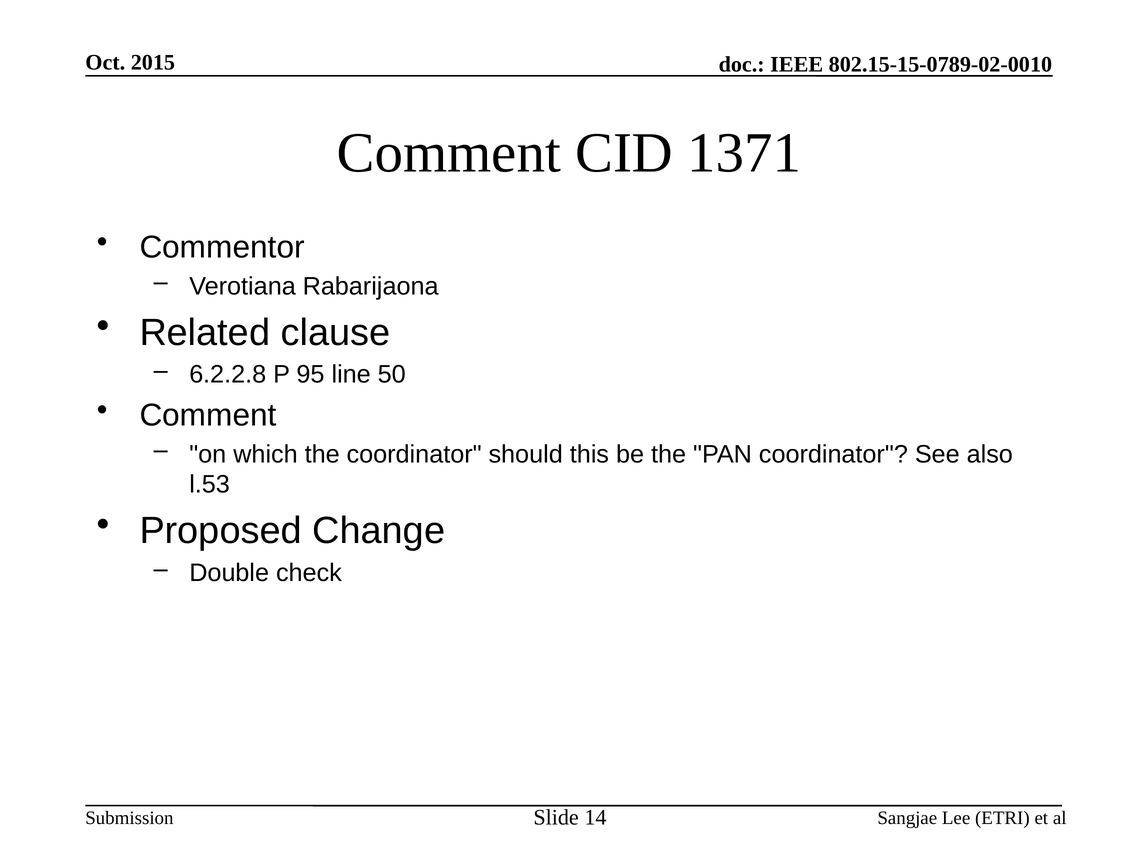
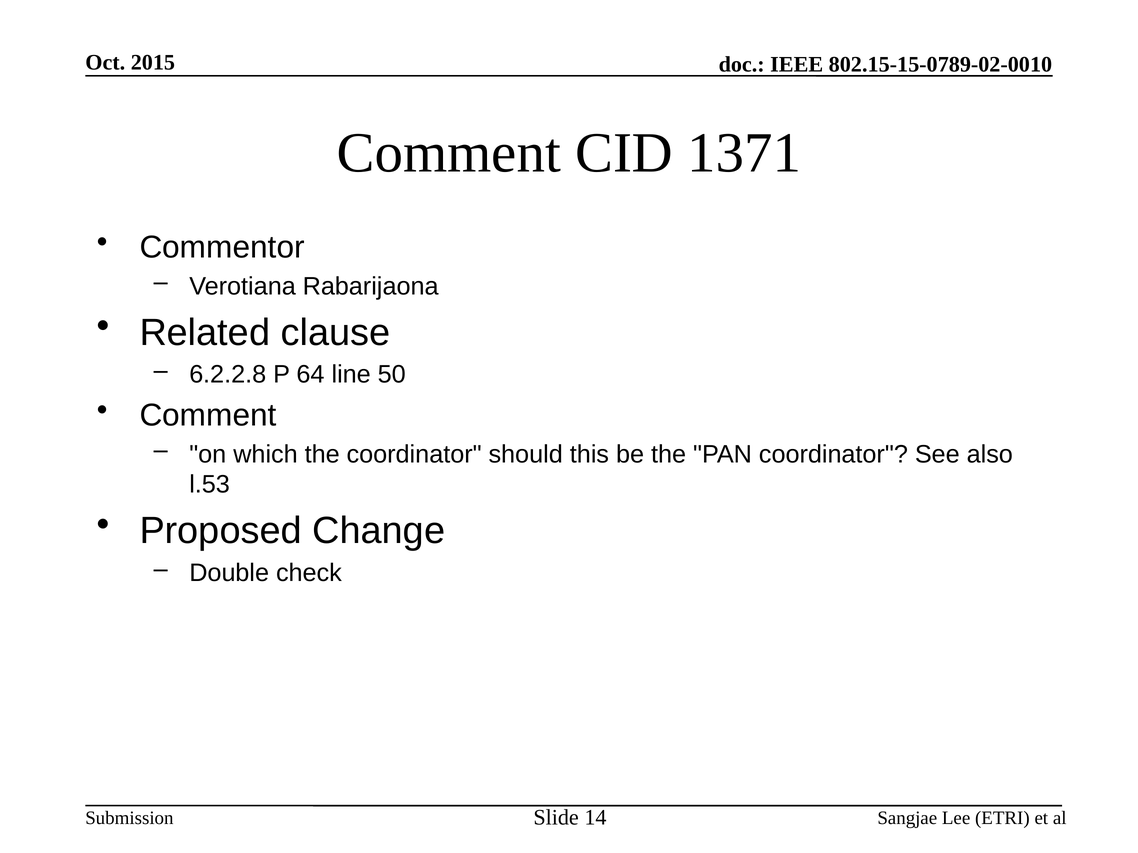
95: 95 -> 64
